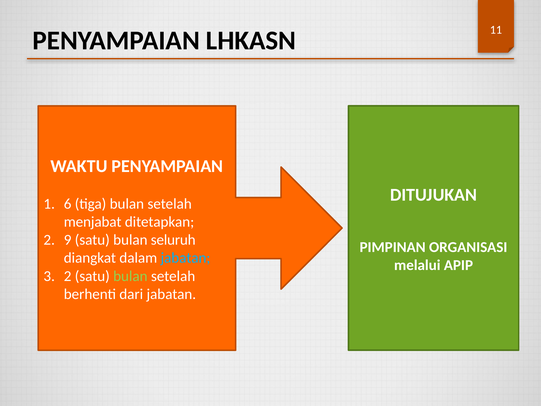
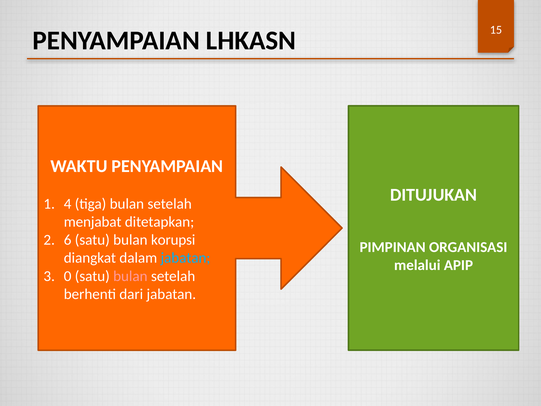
11: 11 -> 15
6: 6 -> 4
9: 9 -> 6
seluruh: seluruh -> korupsi
3 2: 2 -> 0
bulan at (130, 276) colour: light green -> pink
